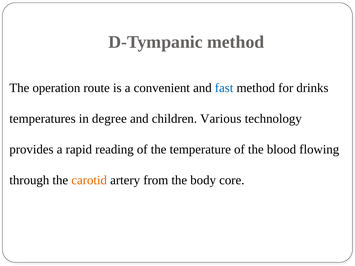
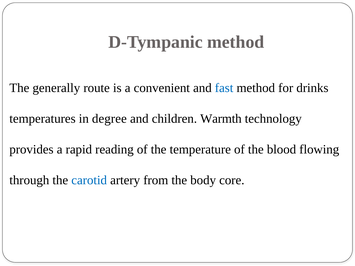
operation: operation -> generally
Various: Various -> Warmth
carotid colour: orange -> blue
